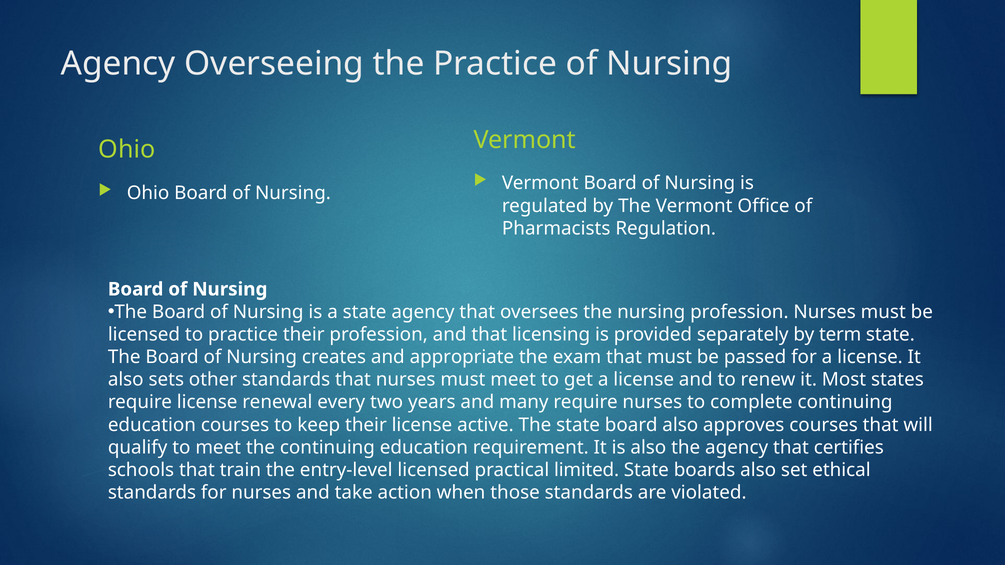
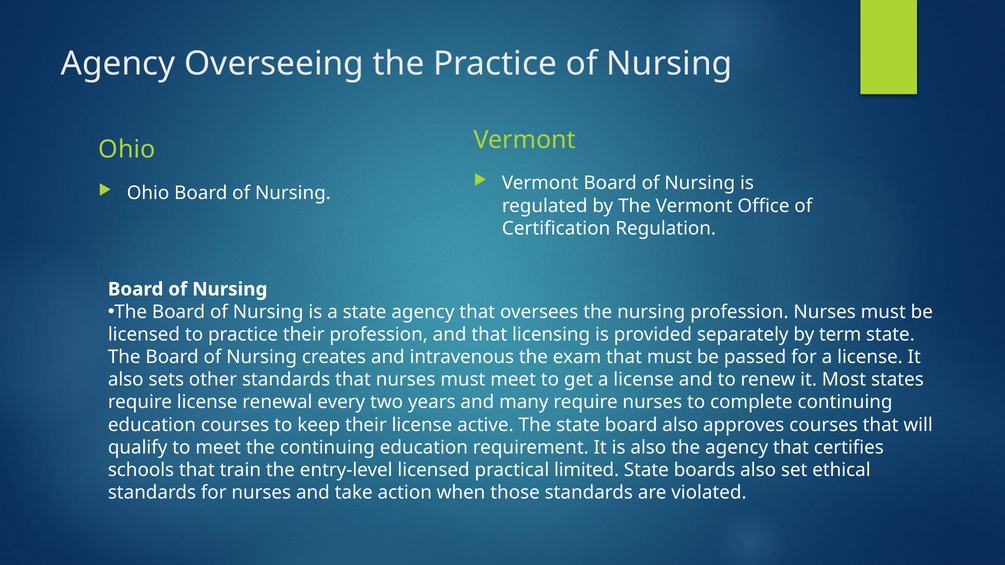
Pharmacists: Pharmacists -> Certification
appropriate: appropriate -> intravenous
